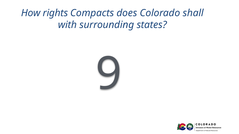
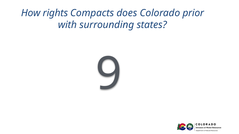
shall: shall -> prior
